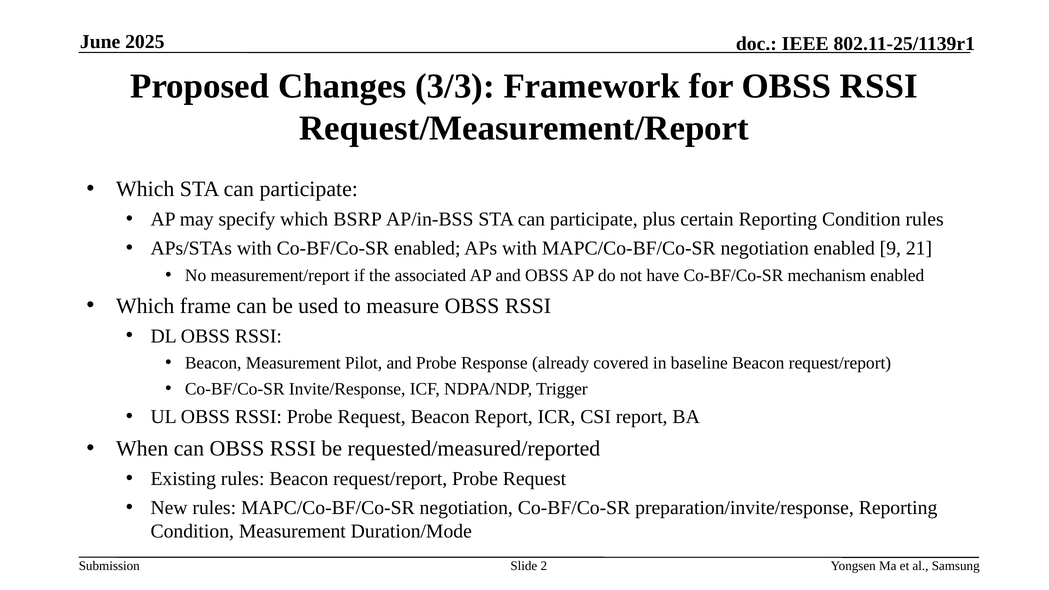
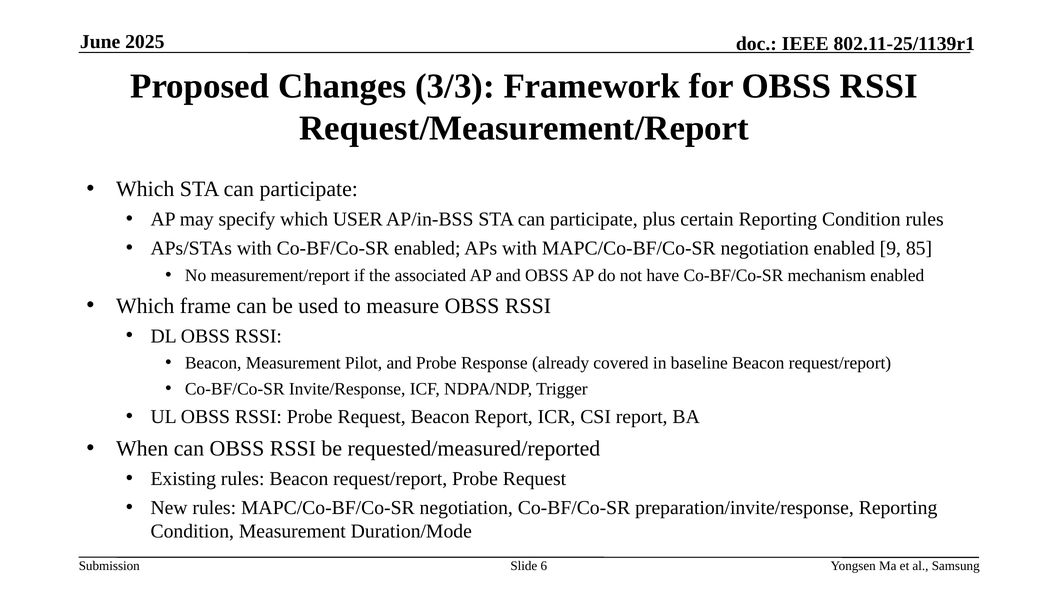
BSRP: BSRP -> USER
21: 21 -> 85
2: 2 -> 6
